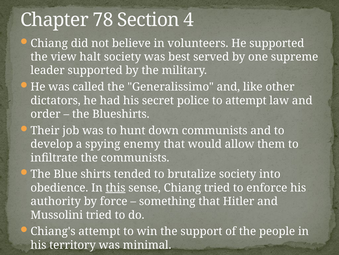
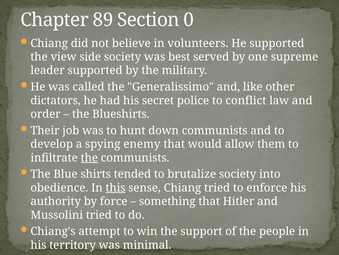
78: 78 -> 89
4: 4 -> 0
halt: halt -> side
to attempt: attempt -> conflict
the at (89, 157) underline: none -> present
